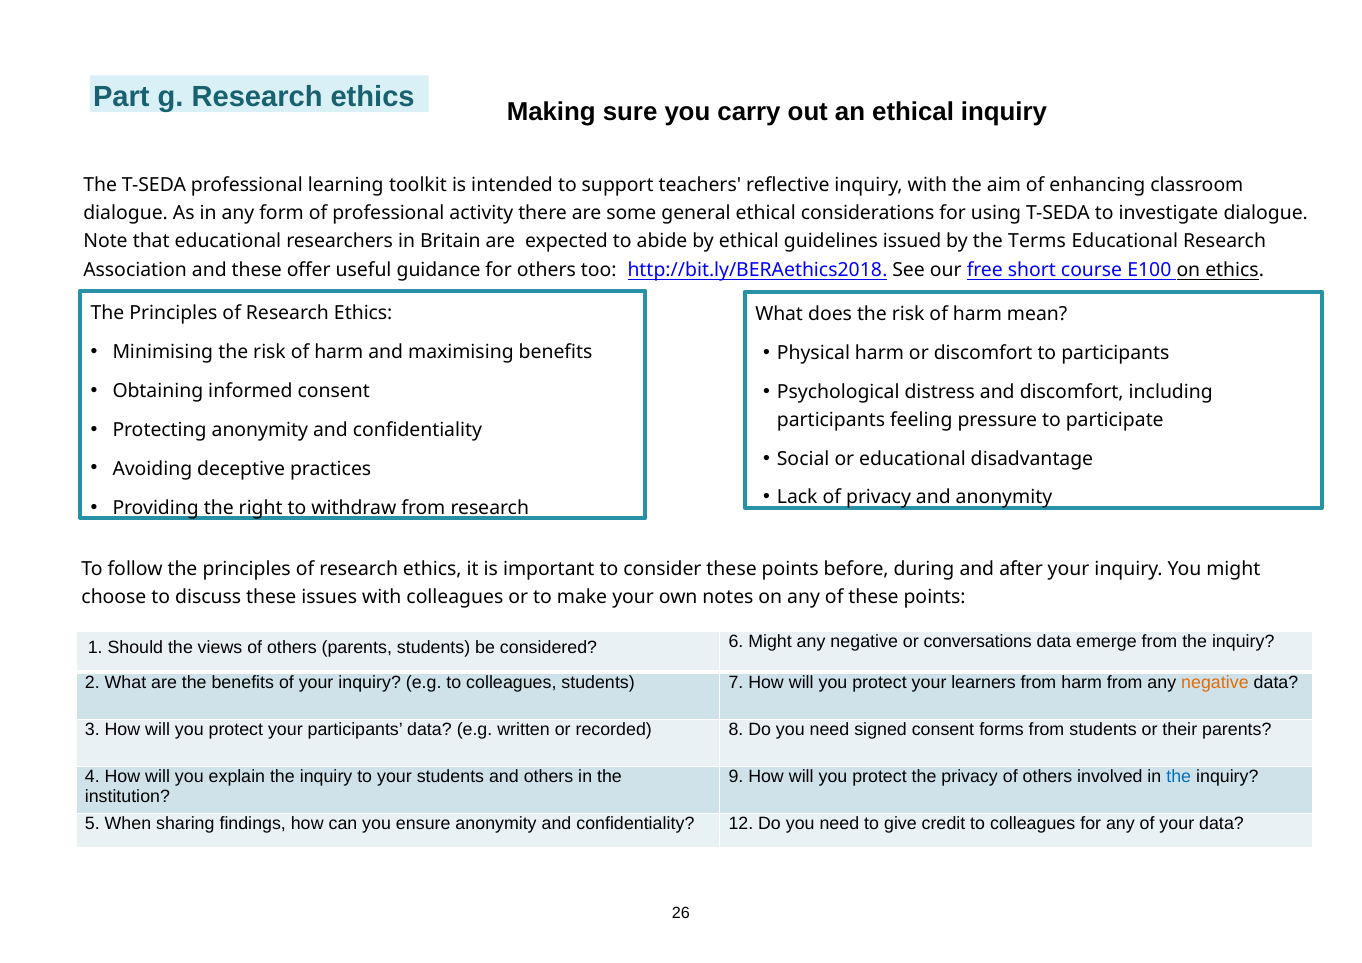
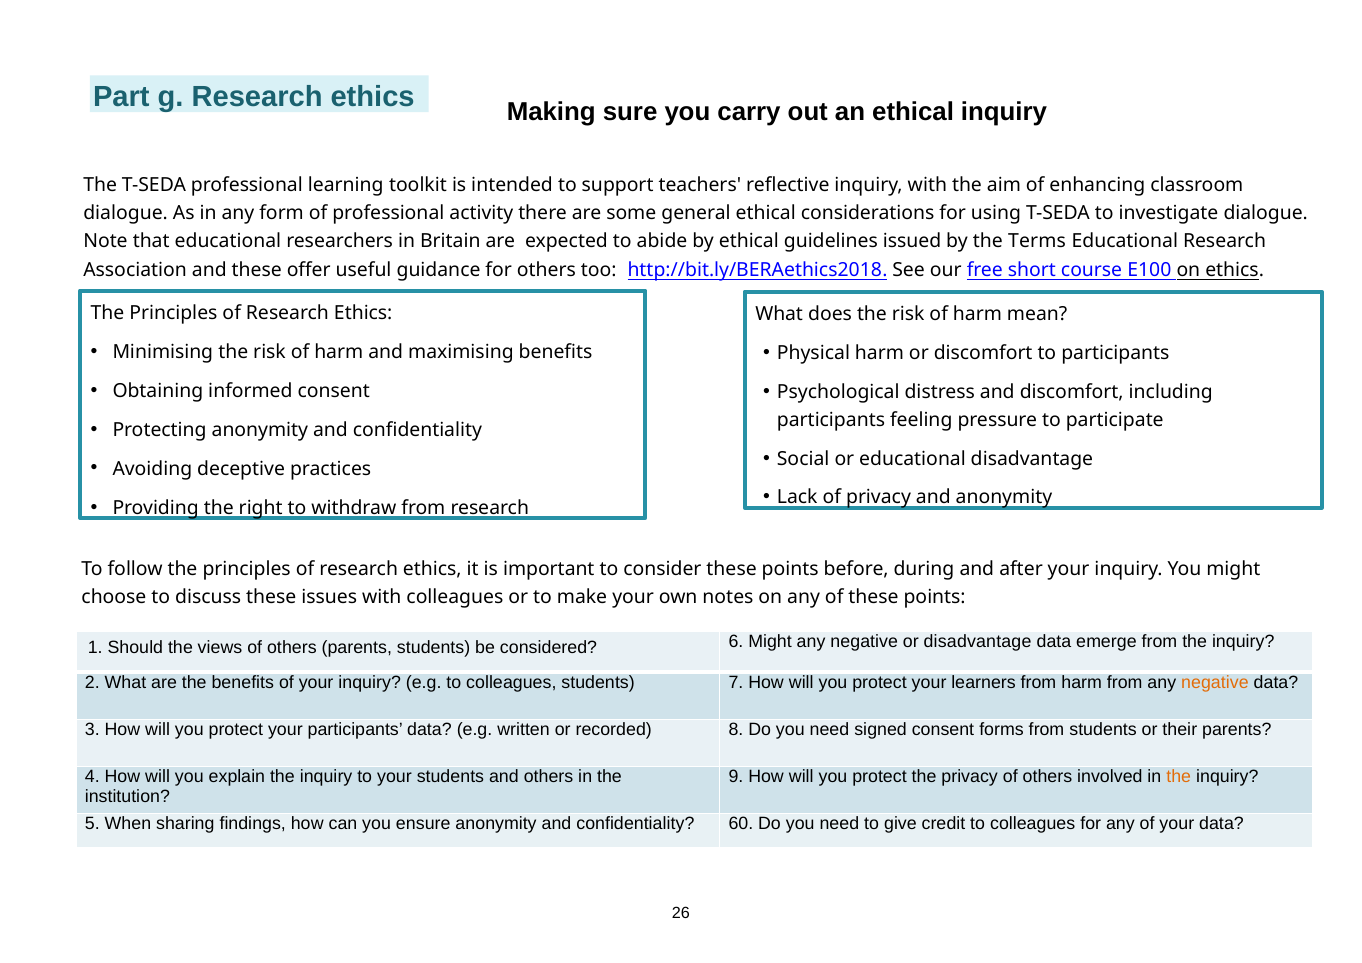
or conversations: conversations -> disadvantage
the at (1179, 777) colour: blue -> orange
12: 12 -> 60
